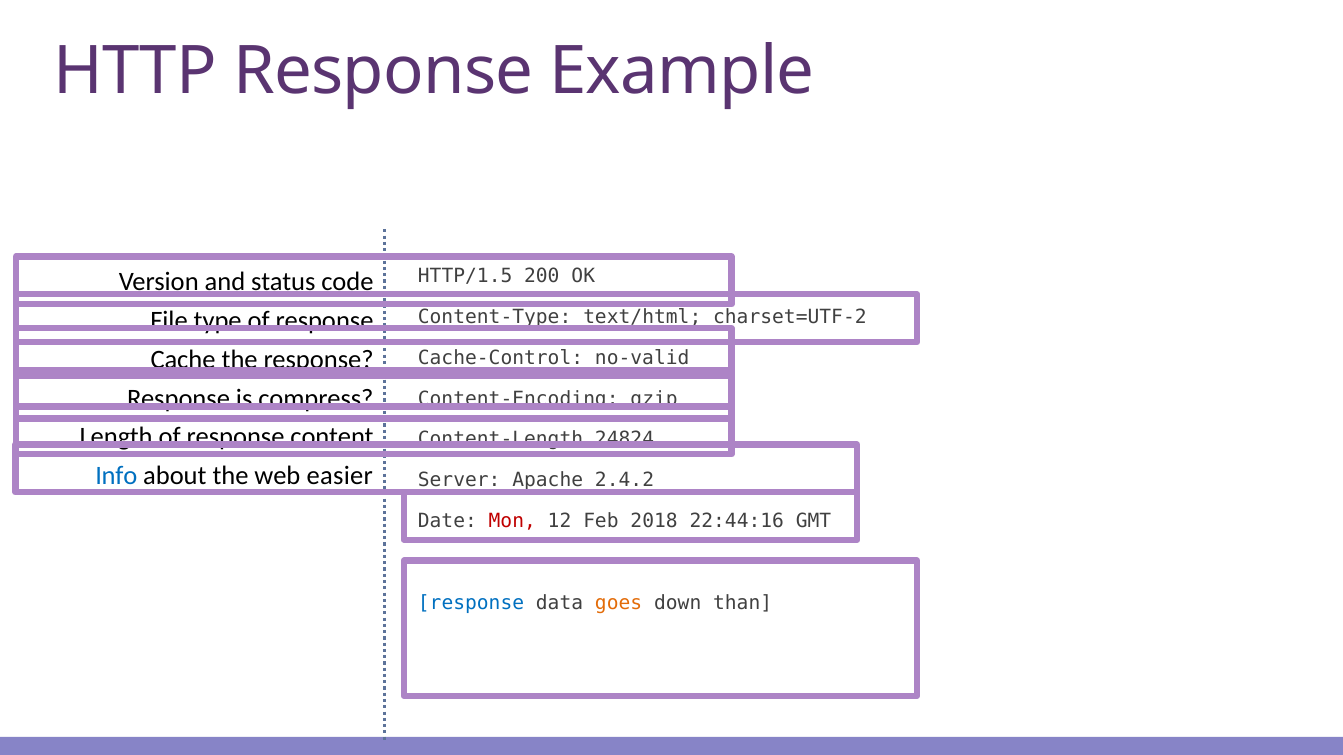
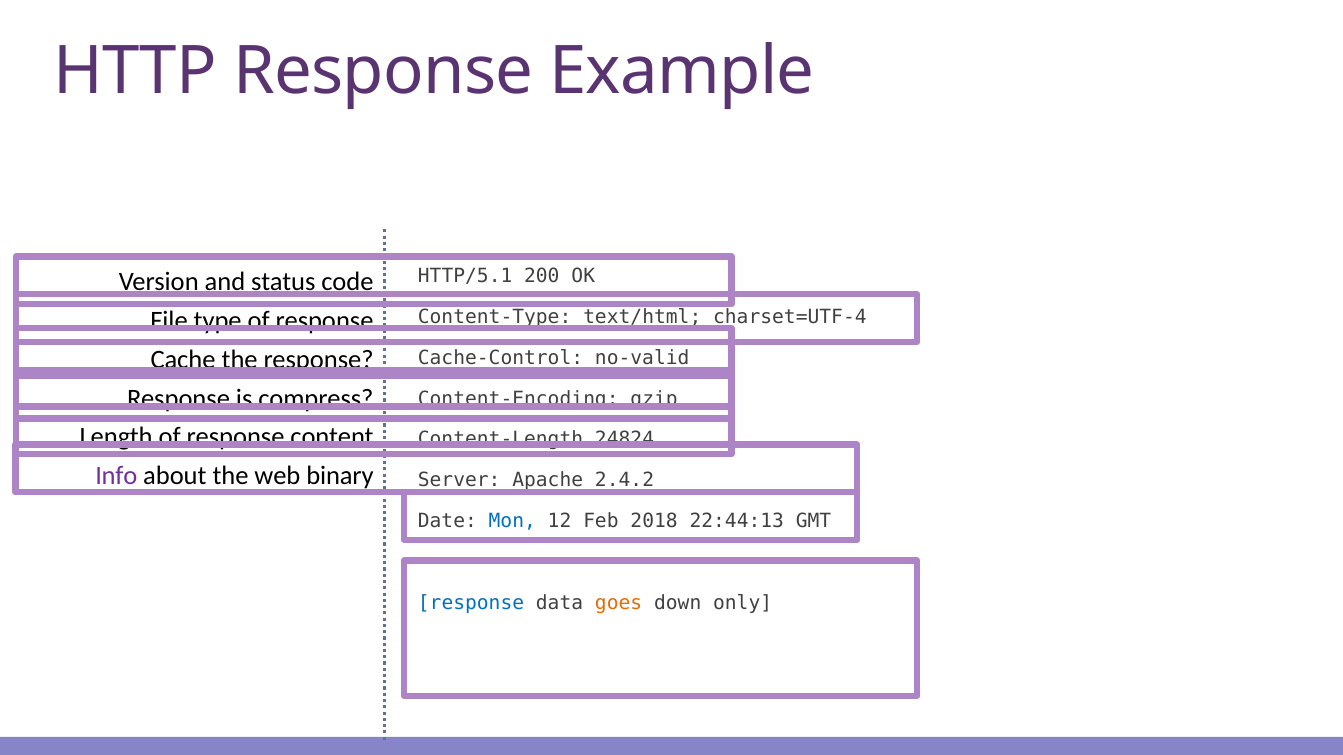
HTTP/1.5: HTTP/1.5 -> HTTP/5.1
charset=UTF-2: charset=UTF-2 -> charset=UTF-4
Info colour: blue -> purple
easier: easier -> binary
Mon colour: red -> blue
22:44:16: 22:44:16 -> 22:44:13
than: than -> only
